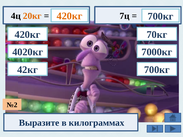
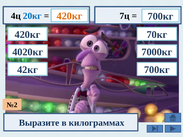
20кг colour: orange -> blue
